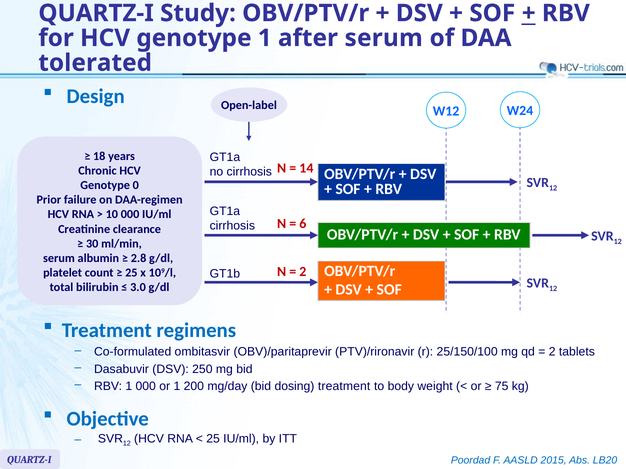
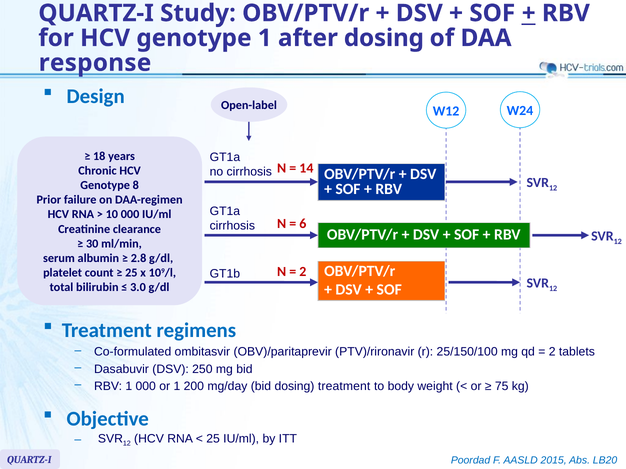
after serum: serum -> dosing
tolerated: tolerated -> response
0: 0 -> 8
